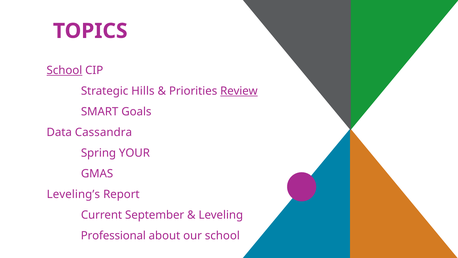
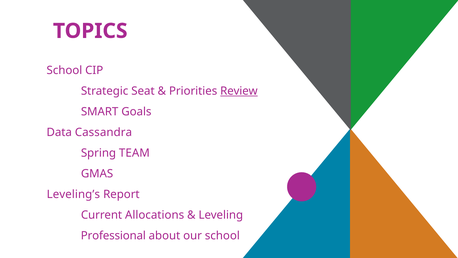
School at (64, 70) underline: present -> none
Hills: Hills -> Seat
YOUR: YOUR -> TEAM
September: September -> Allocations
